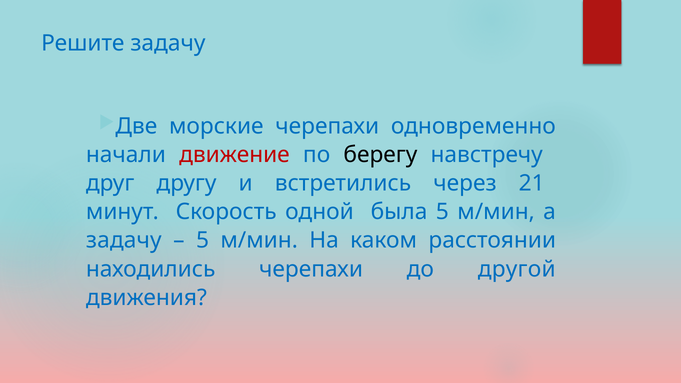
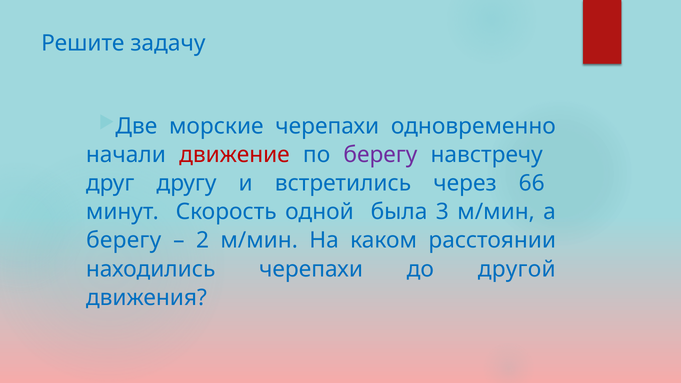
берегу at (380, 155) colour: black -> purple
21: 21 -> 66
была 5: 5 -> 3
задачу at (124, 241): задачу -> берегу
5 at (202, 241): 5 -> 2
